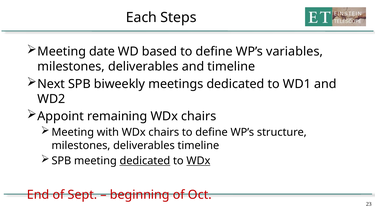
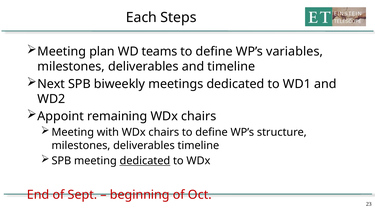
date: date -> plan
based: based -> teams
WDx at (198, 161) underline: present -> none
